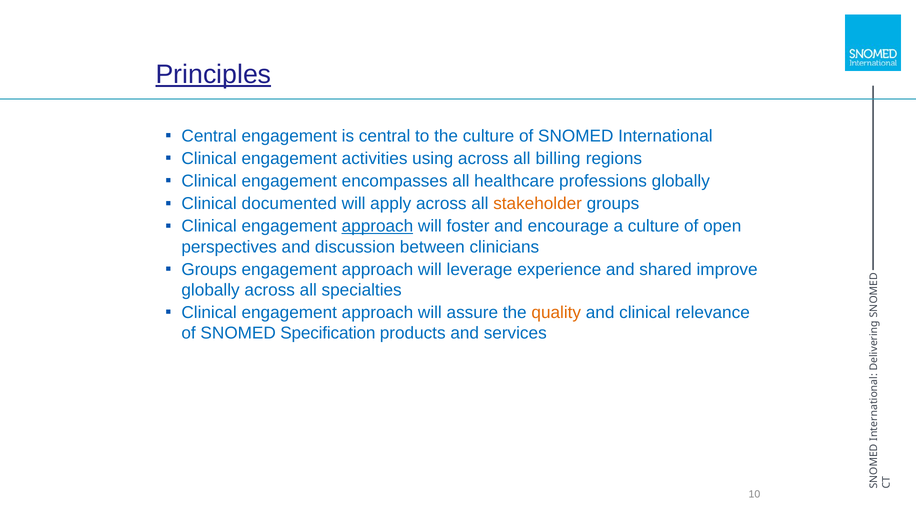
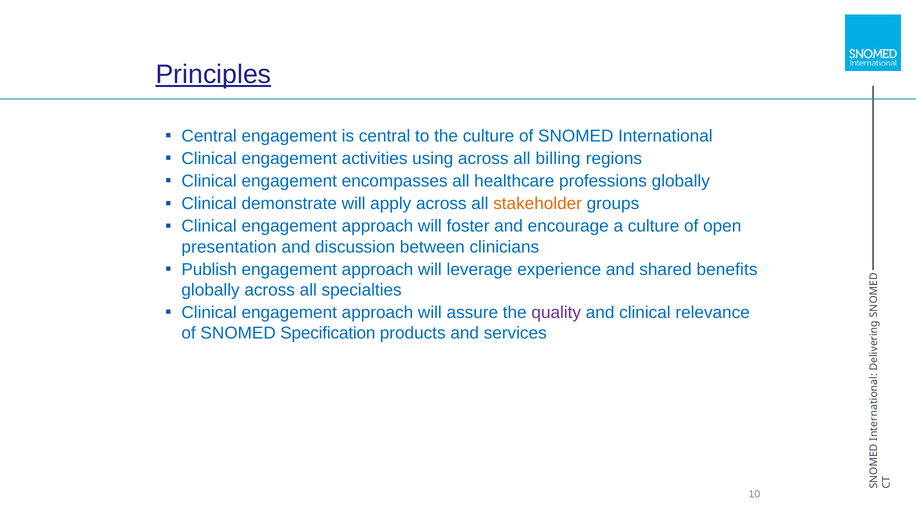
documented: documented -> demonstrate
approach at (377, 226) underline: present -> none
perspectives: perspectives -> presentation
Groups at (209, 270): Groups -> Publish
improve: improve -> benefits
quality colour: orange -> purple
